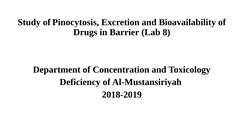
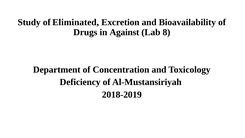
Pinocytosis: Pinocytosis -> Eliminated
Barrier: Barrier -> Against
